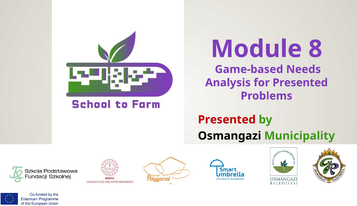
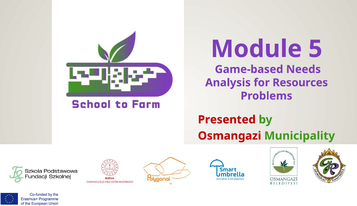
8: 8 -> 5
for Presented: Presented -> Resources
Osmangazi colour: black -> red
